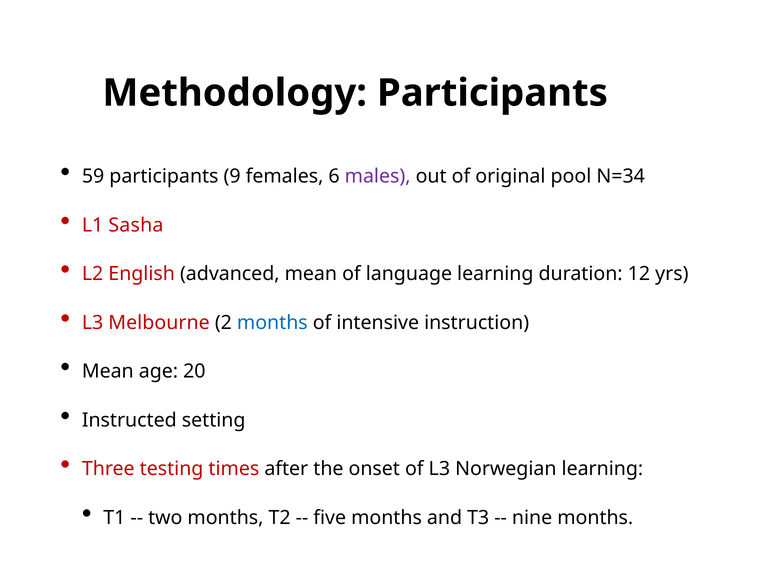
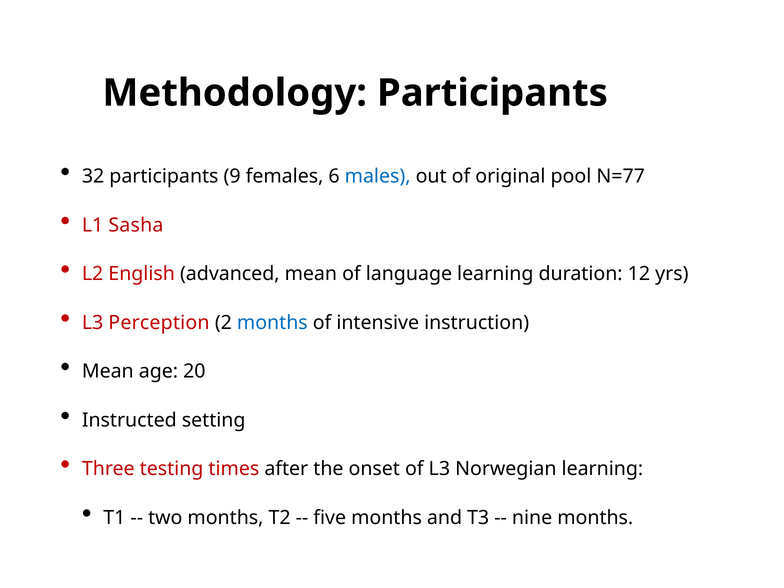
59: 59 -> 32
males colour: purple -> blue
N=34: N=34 -> N=77
Melbourne: Melbourne -> Perception
